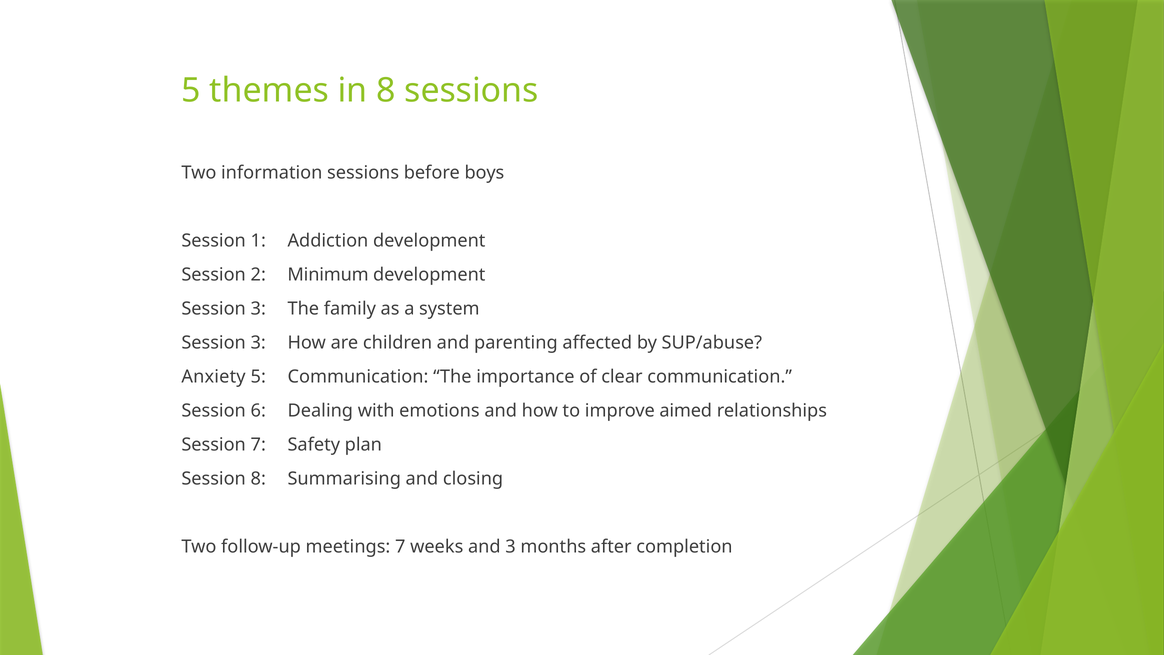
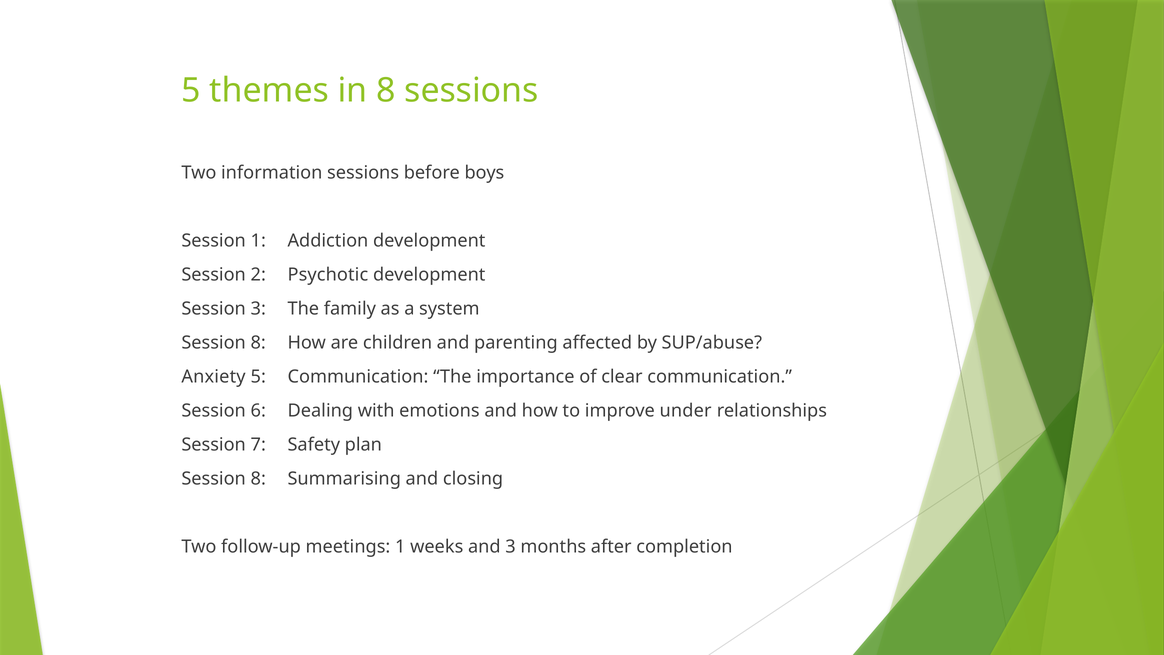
Minimum: Minimum -> Psychotic
3 at (258, 343): 3 -> 8
aimed: aimed -> under
meetings 7: 7 -> 1
